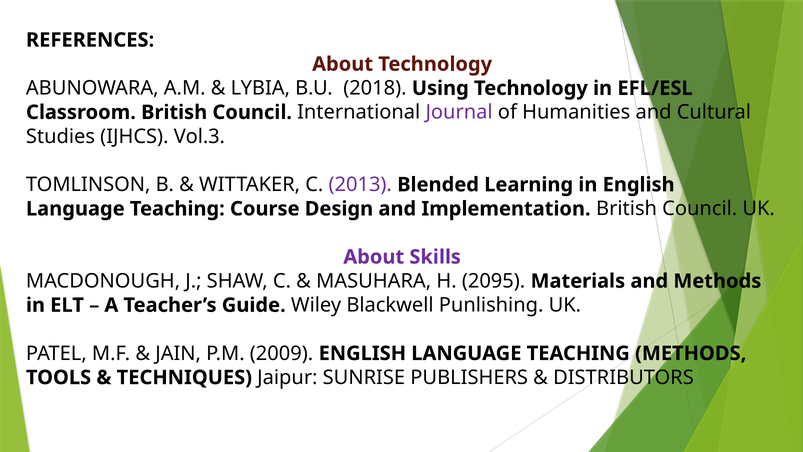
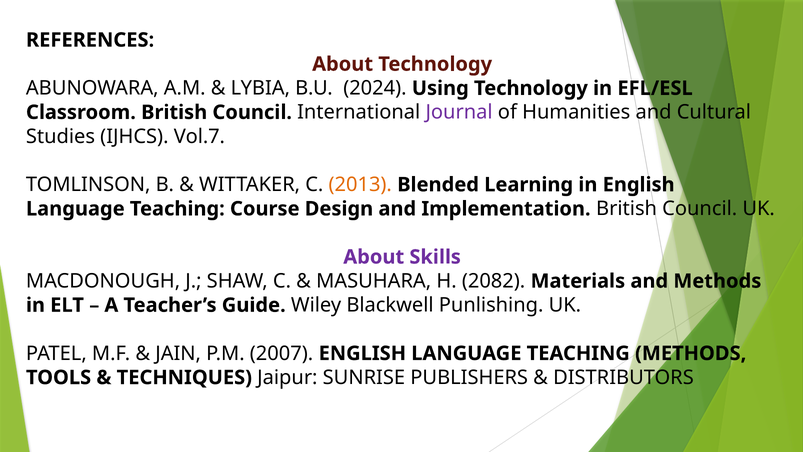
2018: 2018 -> 2024
Vol.3: Vol.3 -> Vol.7
2013 colour: purple -> orange
2095: 2095 -> 2082
2009: 2009 -> 2007
